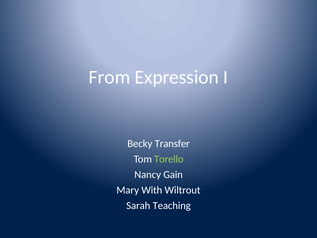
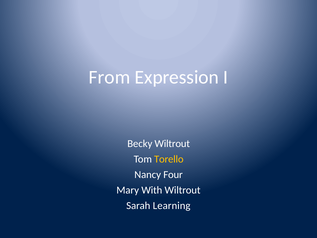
Becky Transfer: Transfer -> Wiltrout
Torello colour: light green -> yellow
Gain: Gain -> Four
Teaching: Teaching -> Learning
